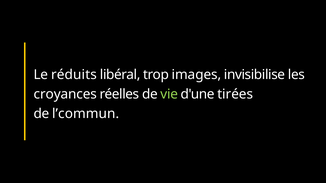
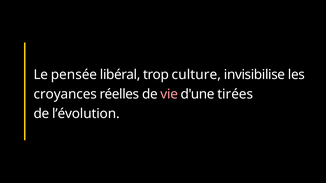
réduits: réduits -> pensée
images: images -> culture
vie colour: light green -> pink
l’commun: l’commun -> l’évolution
